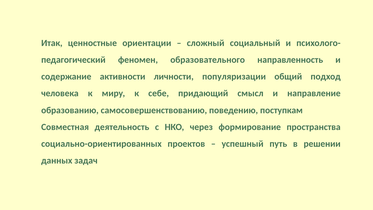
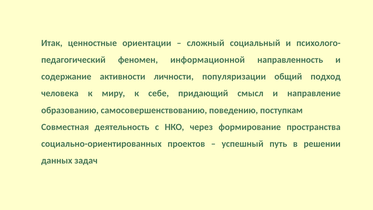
образовательного: образовательного -> информационной
